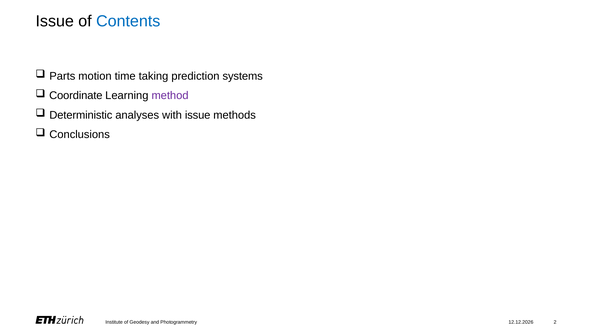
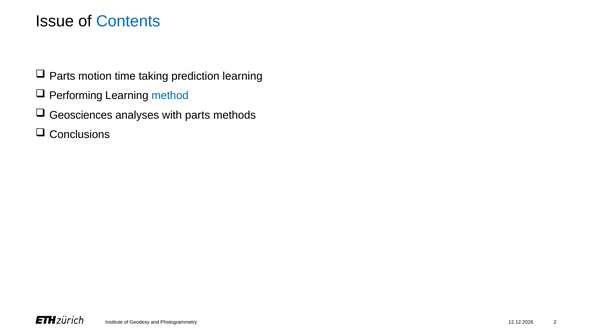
prediction systems: systems -> learning
Coordinate: Coordinate -> Performing
method colour: purple -> blue
Deterministic: Deterministic -> Geosciences
with issue: issue -> parts
